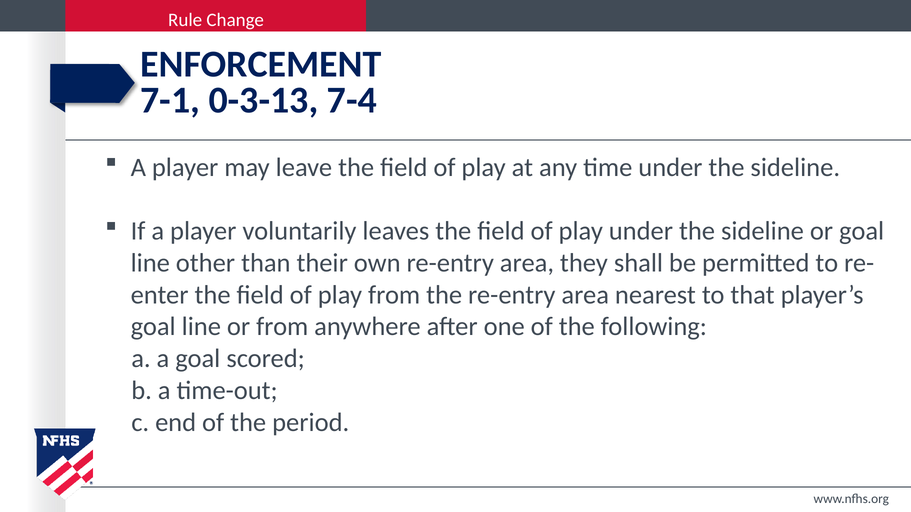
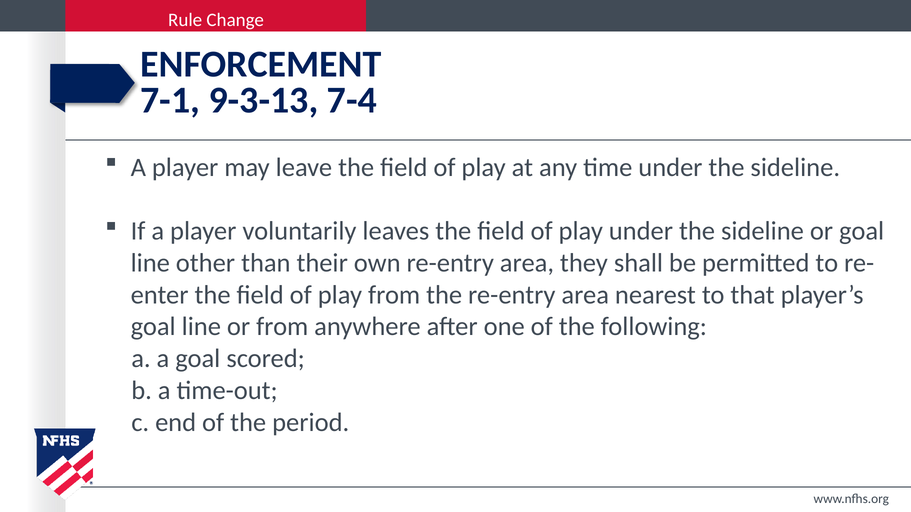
0-3-13: 0-3-13 -> 9-3-13
